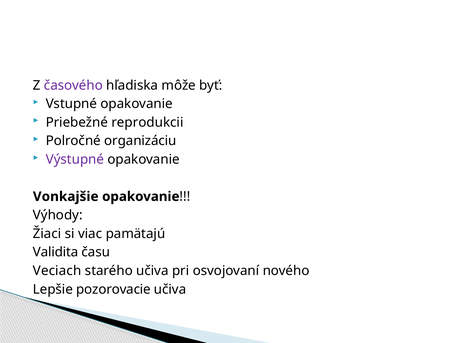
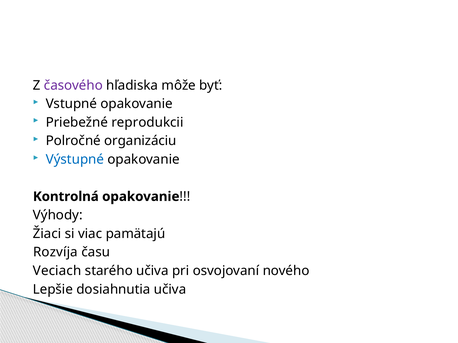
Výstupné colour: purple -> blue
Vonkajšie: Vonkajšie -> Kontrolná
Validita: Validita -> Rozvíja
pozorovacie: pozorovacie -> dosiahnutia
